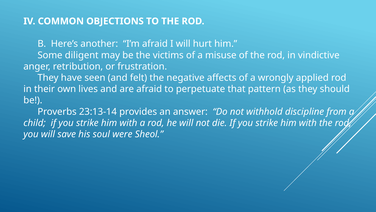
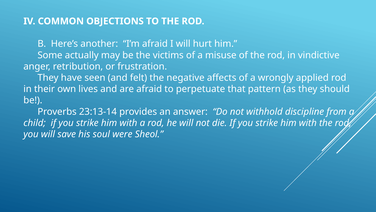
diligent: diligent -> actually
